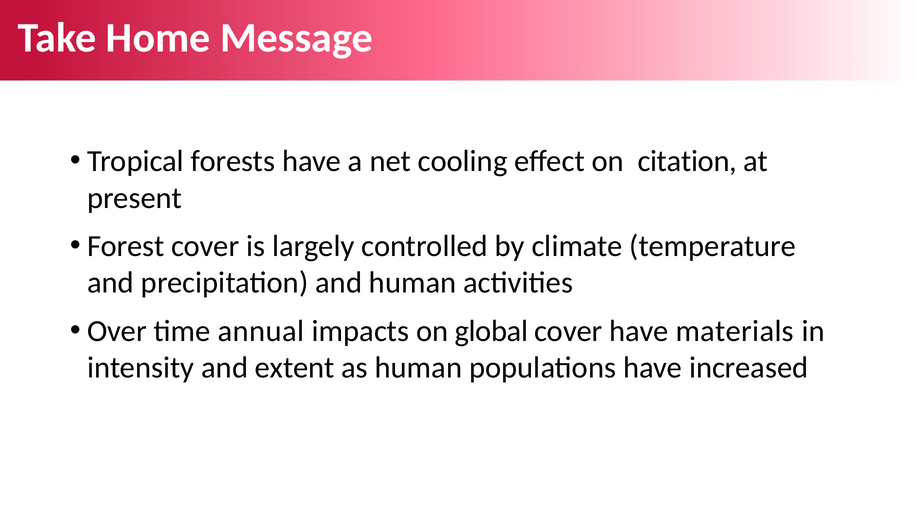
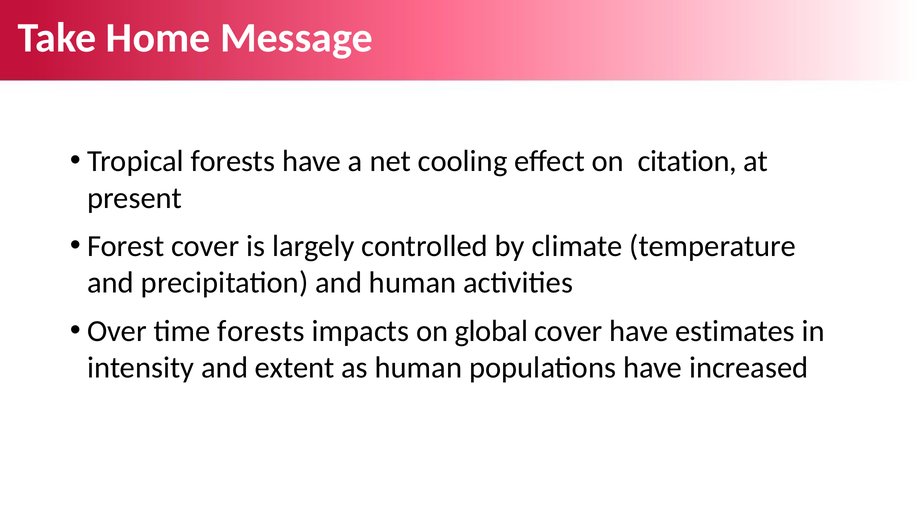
time annual: annual -> forests
materials: materials -> estimates
